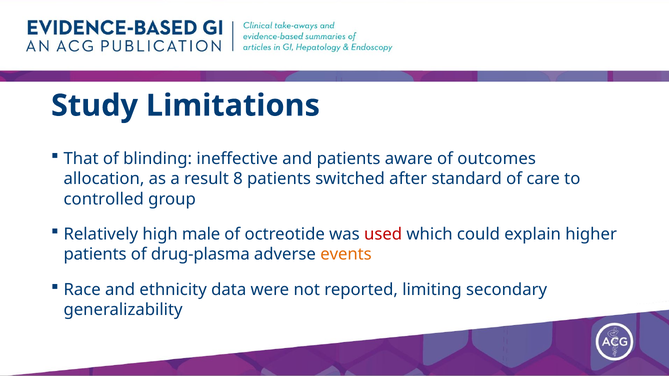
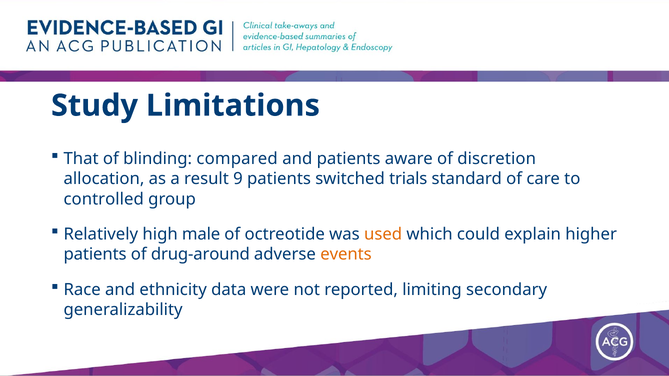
ineffective: ineffective -> compared
outcomes: outcomes -> discretion
8: 8 -> 9
after: after -> trials
used colour: red -> orange
drug-plasma: drug-plasma -> drug-around
